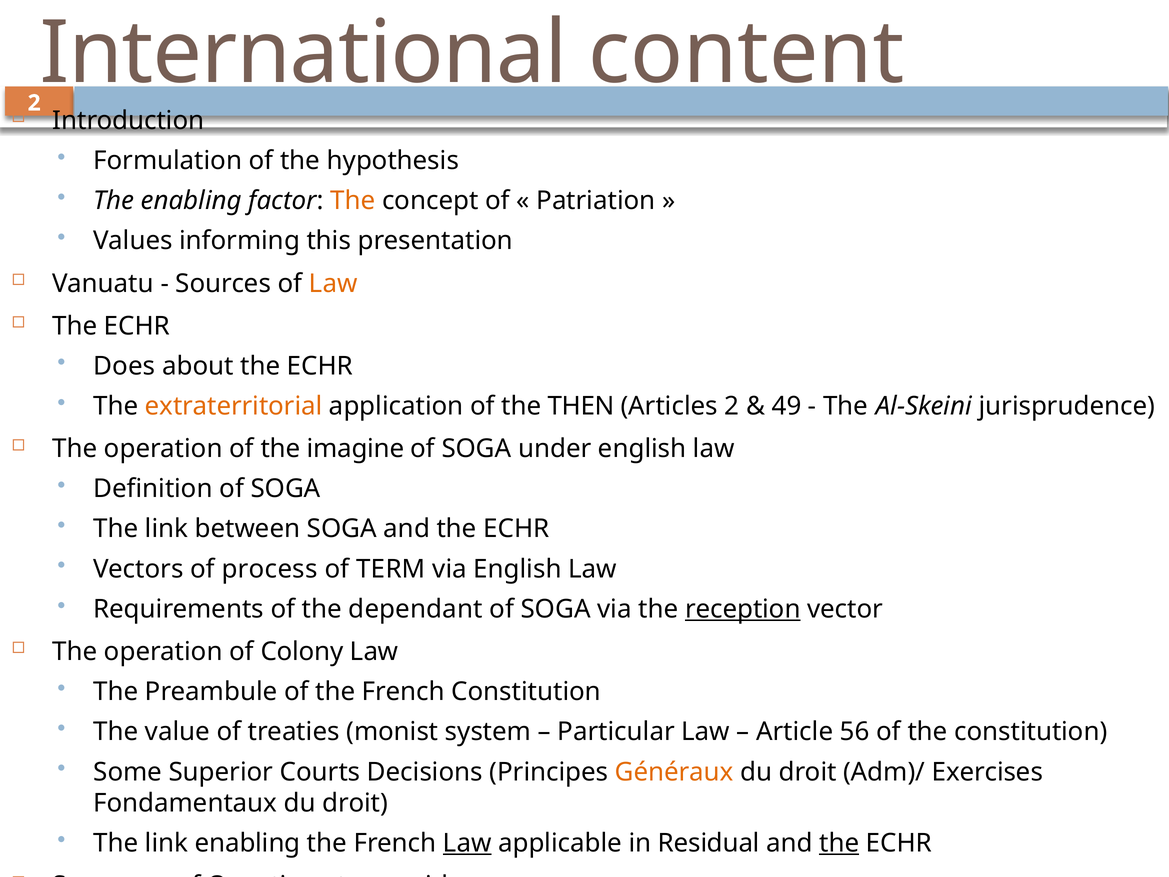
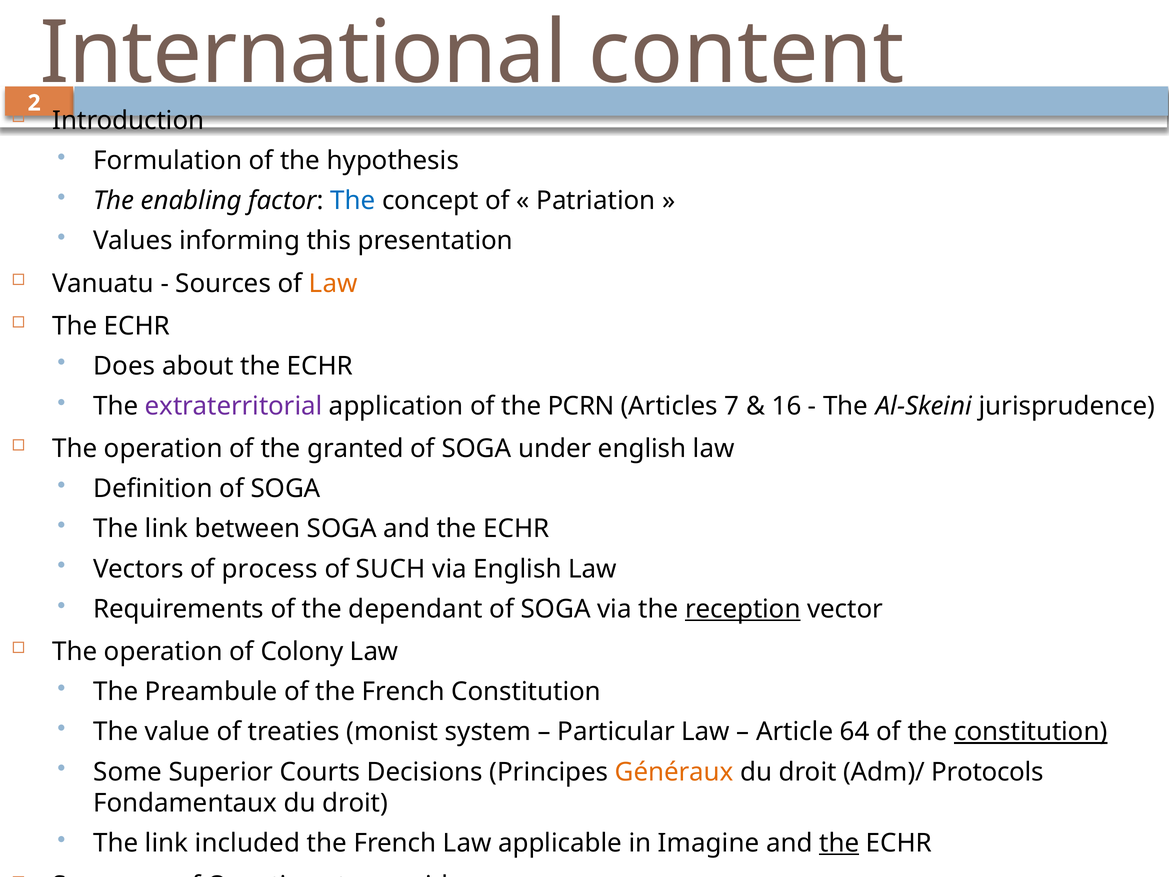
The at (353, 201) colour: orange -> blue
extraterritorial colour: orange -> purple
THEN: THEN -> PCRN
Articles 2: 2 -> 7
49: 49 -> 16
imagine: imagine -> granted
TERM: TERM -> SUCH
56: 56 -> 64
constitution at (1031, 732) underline: none -> present
Exercises: Exercises -> Protocols
link enabling: enabling -> included
Law at (467, 843) underline: present -> none
Residual: Residual -> Imagine
